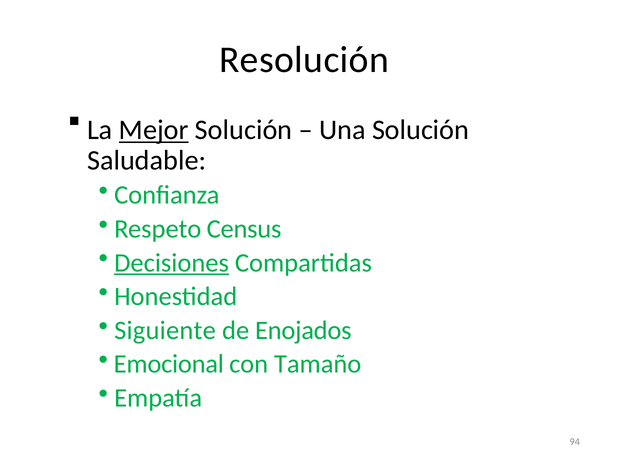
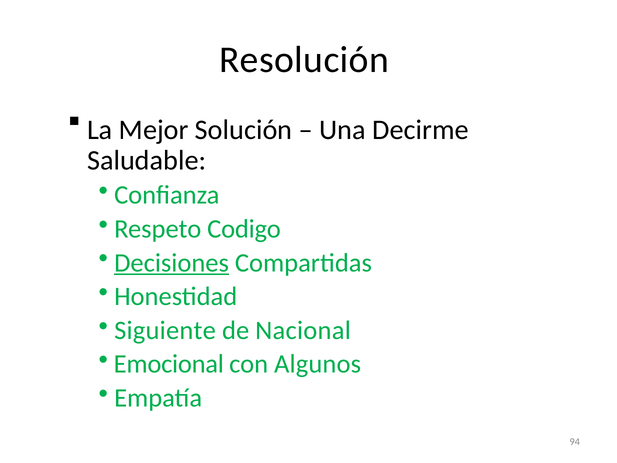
Mejor underline: present -> none
Una Solución: Solución -> Decirme
Census: Census -> Codigo
Enojados: Enojados -> Nacional
Tamaño: Tamaño -> Algunos
